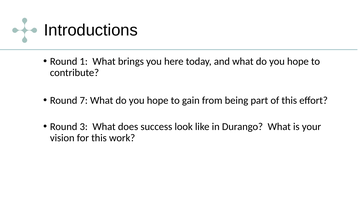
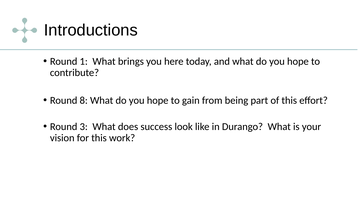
7: 7 -> 8
